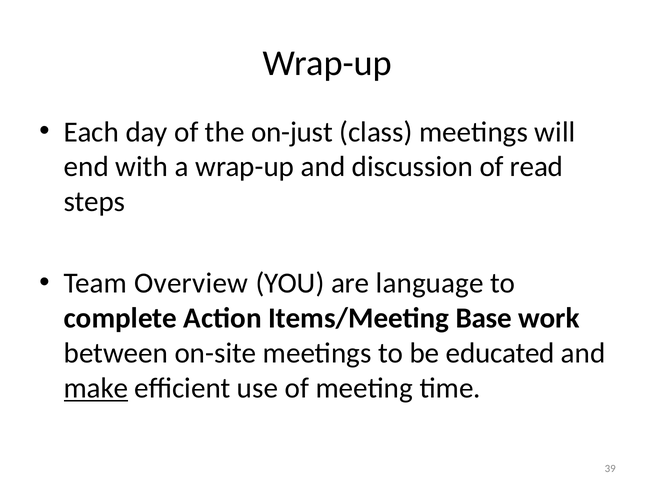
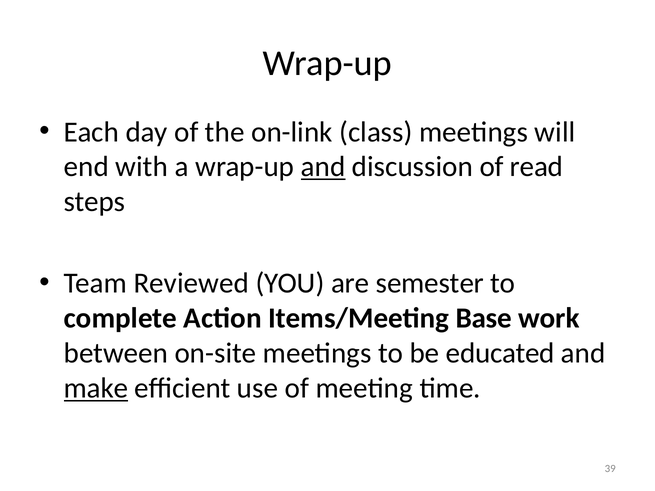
on-just: on-just -> on-link
and at (323, 167) underline: none -> present
Overview: Overview -> Reviewed
language: language -> semester
